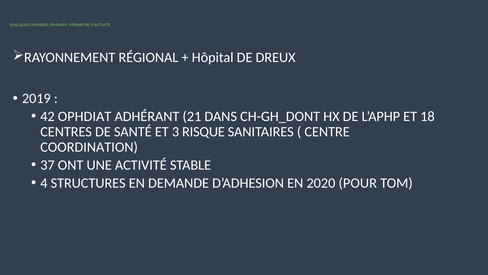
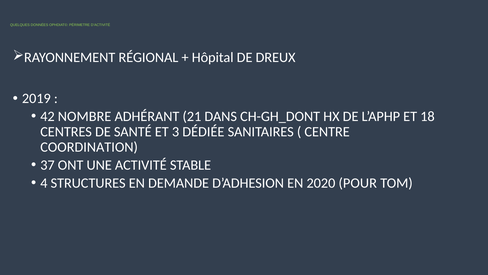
OPHDIAT: OPHDIAT -> NOMBRE
RISQUE: RISQUE -> DÉDIÉE
